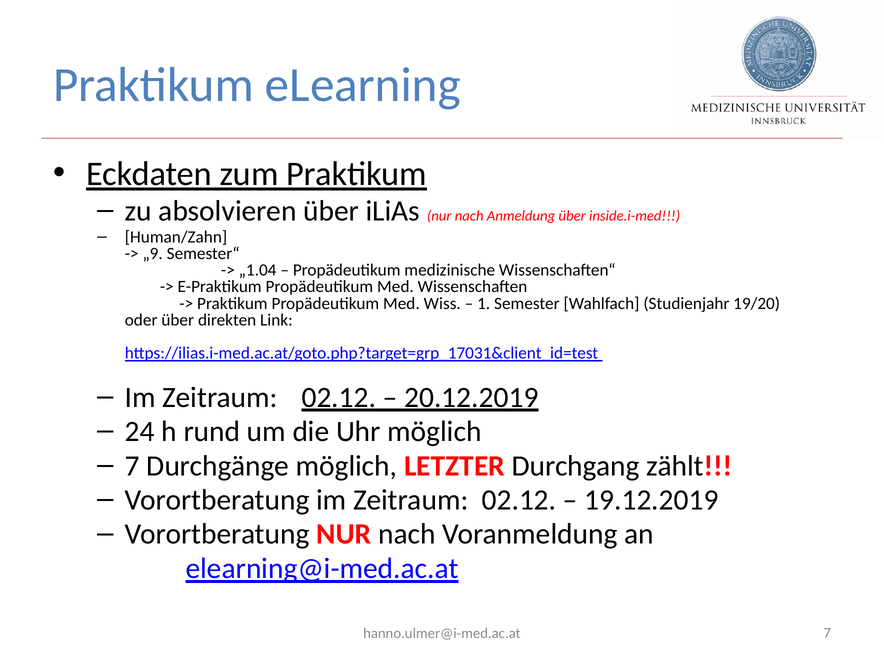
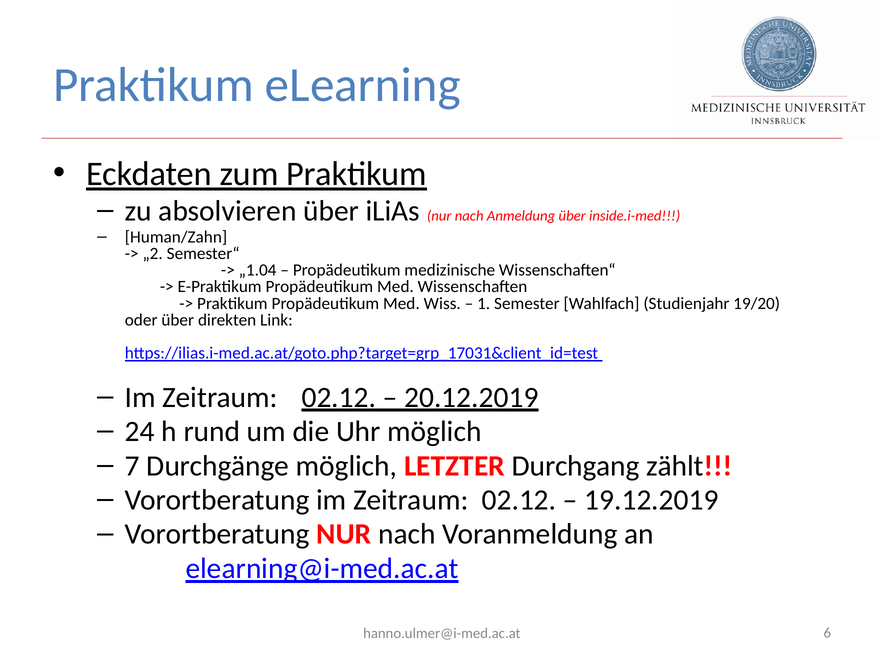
„9: „9 -> „2
hanno.ulmer@i-med.ac.at 7: 7 -> 6
